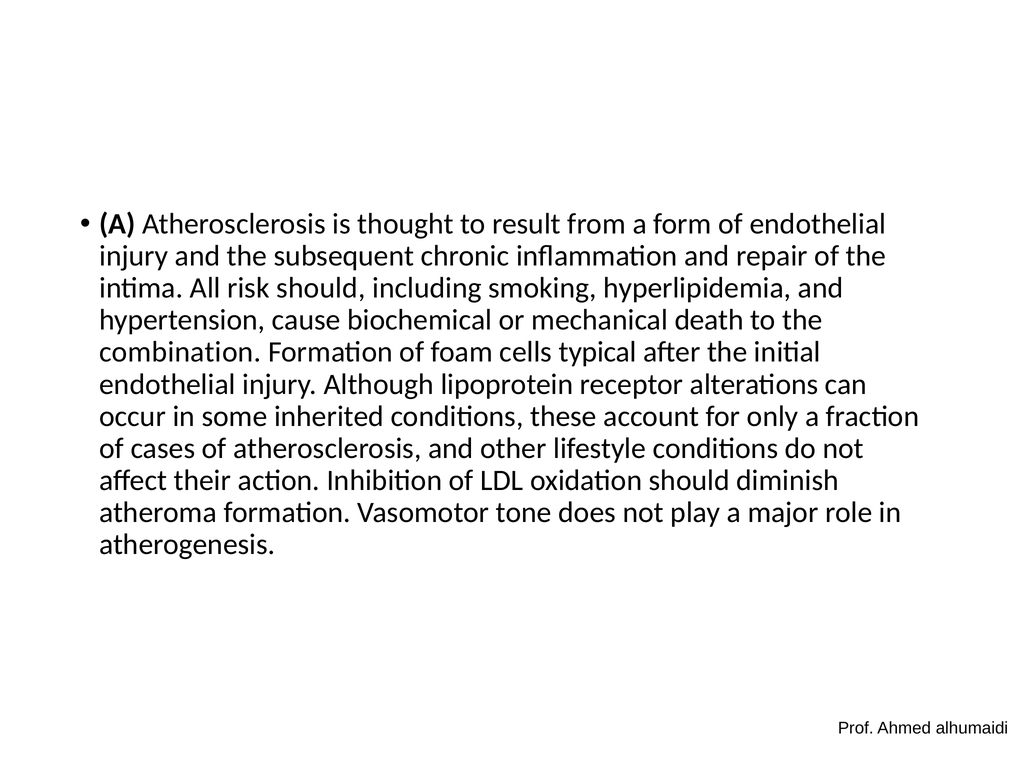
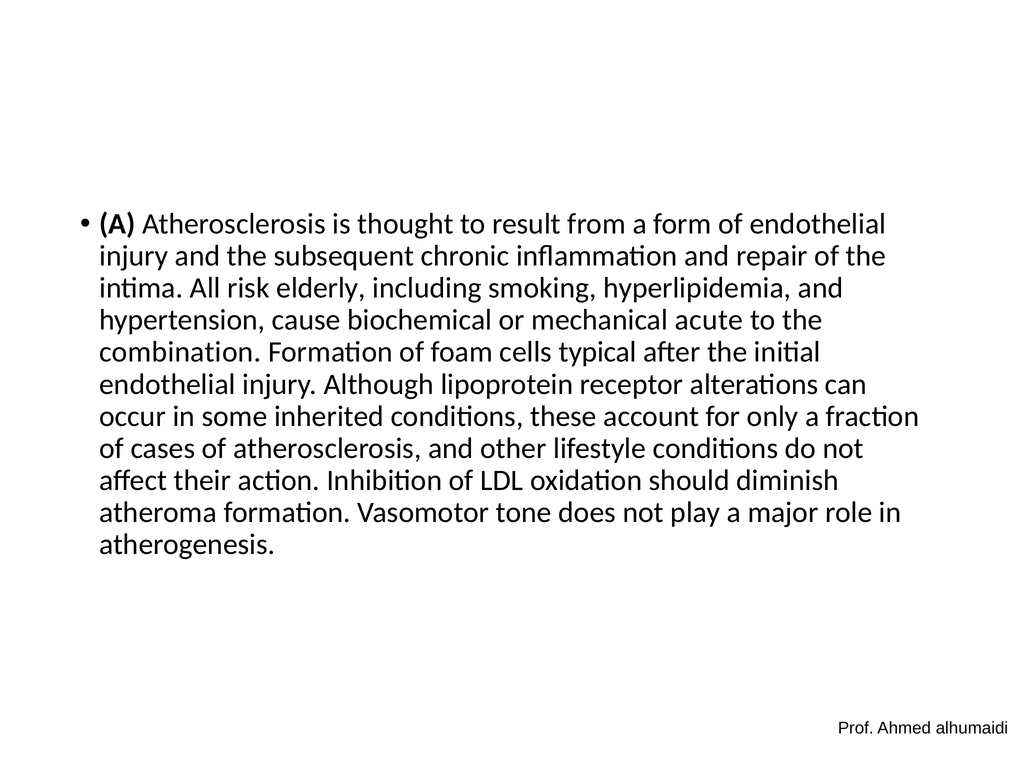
risk should: should -> elderly
death: death -> acute
